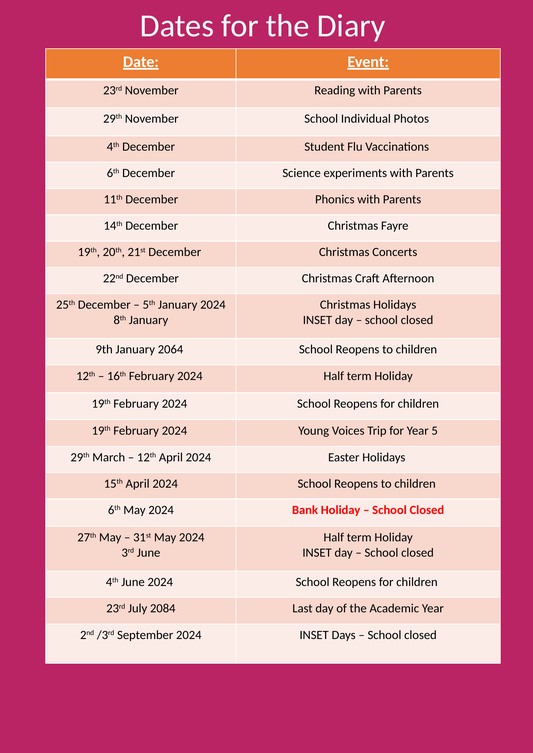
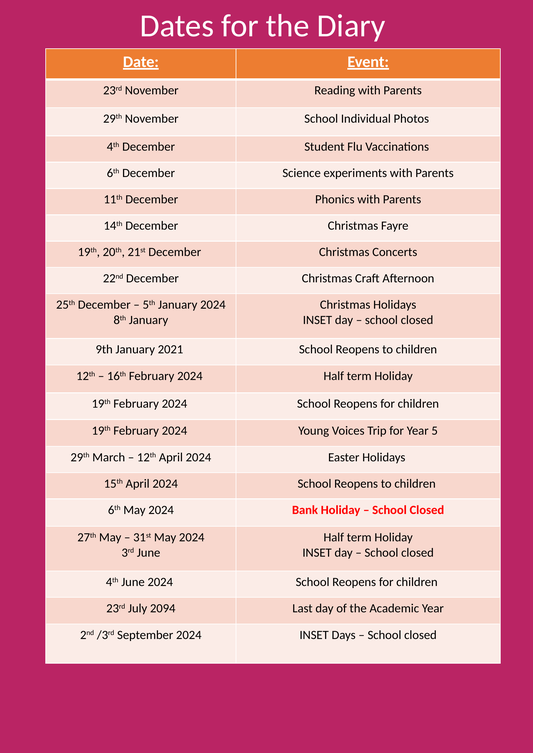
2064: 2064 -> 2021
2084: 2084 -> 2094
